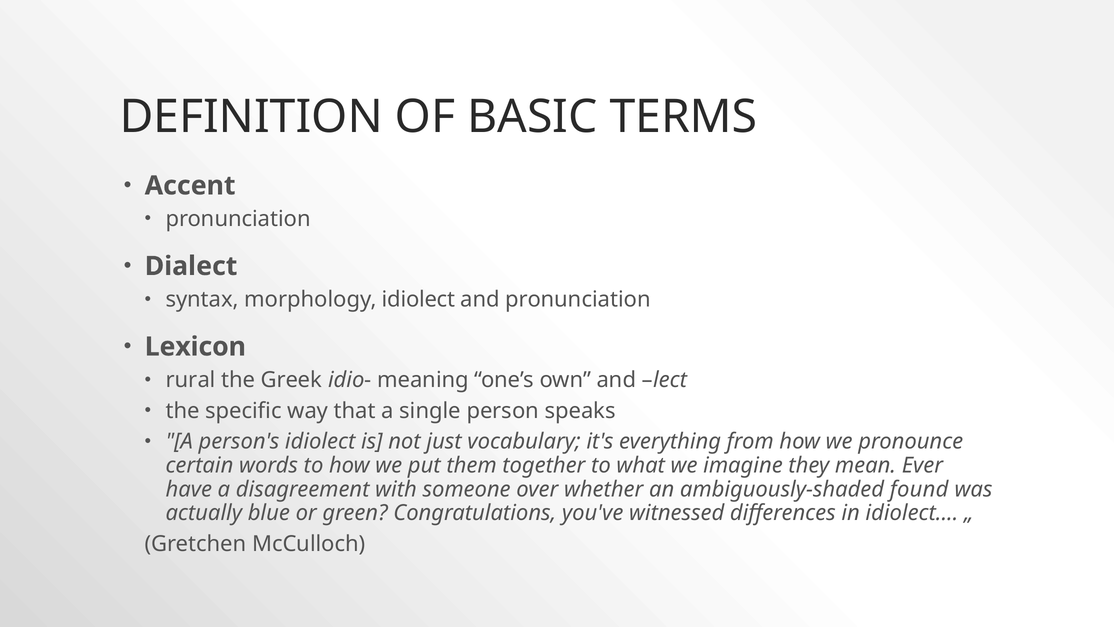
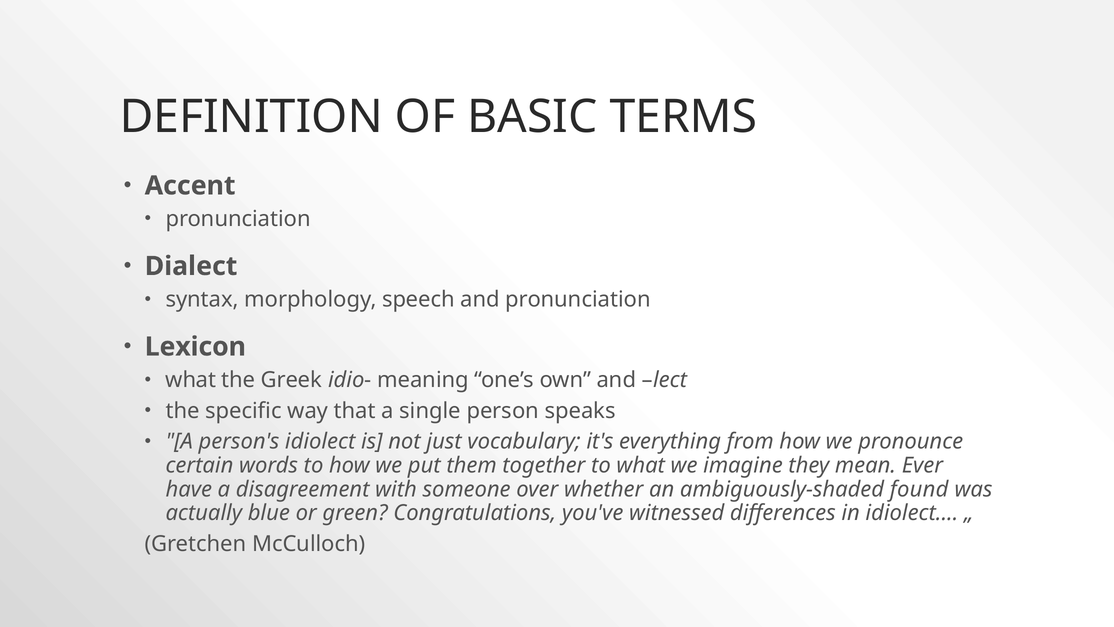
morphology idiolect: idiolect -> speech
rural at (191, 380): rural -> what
